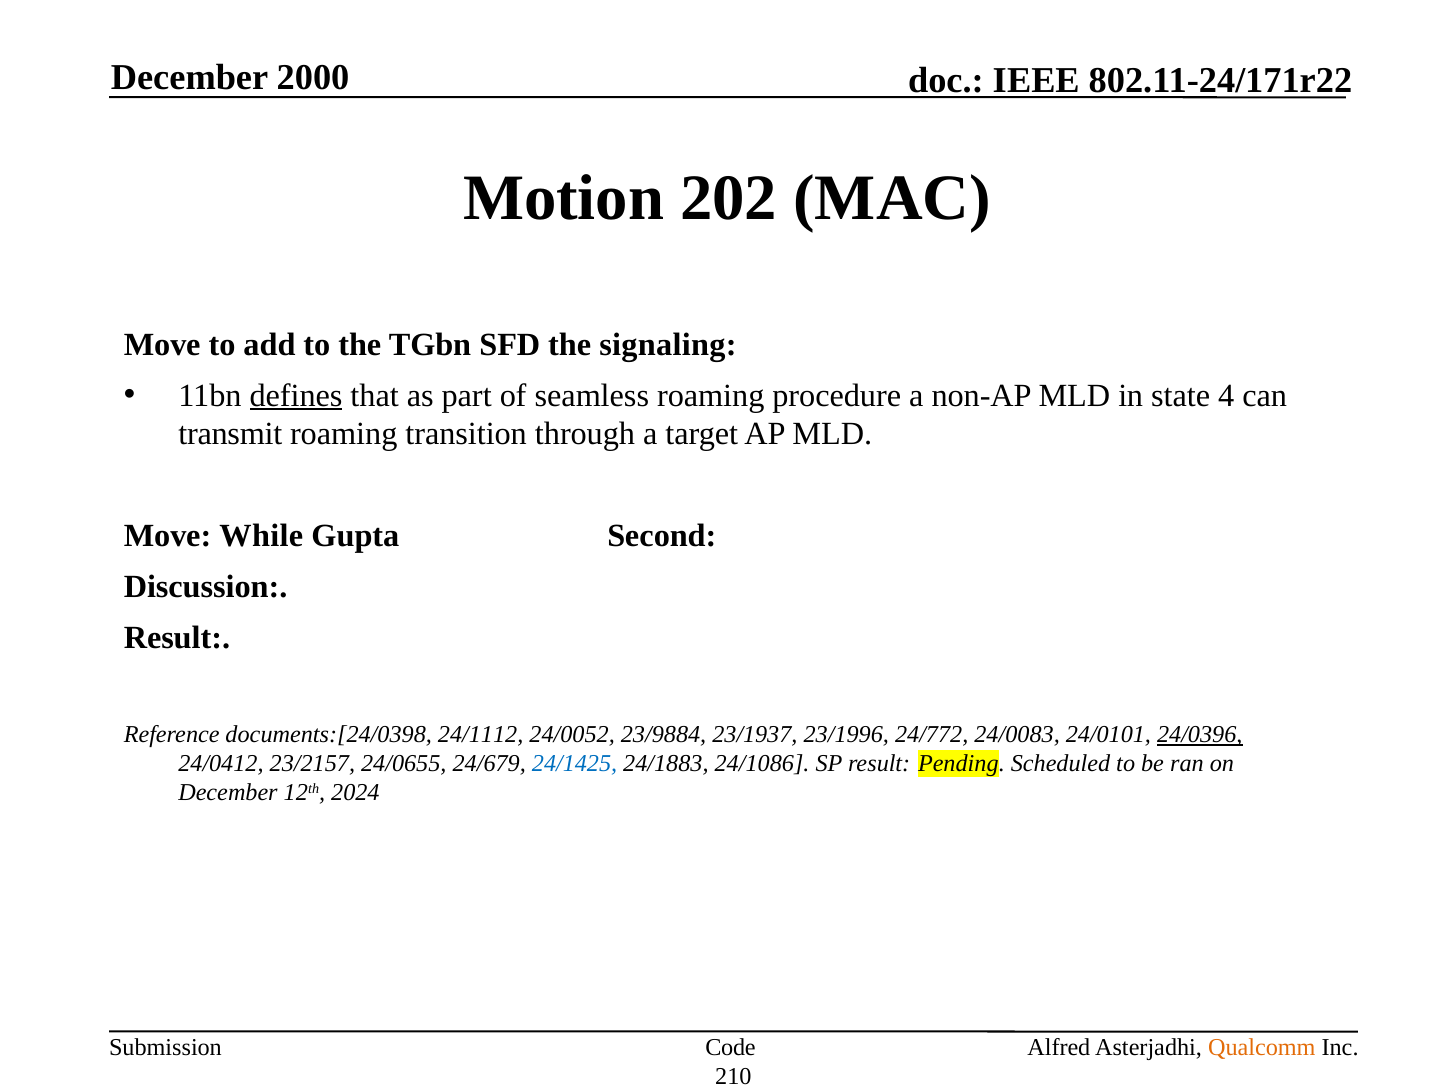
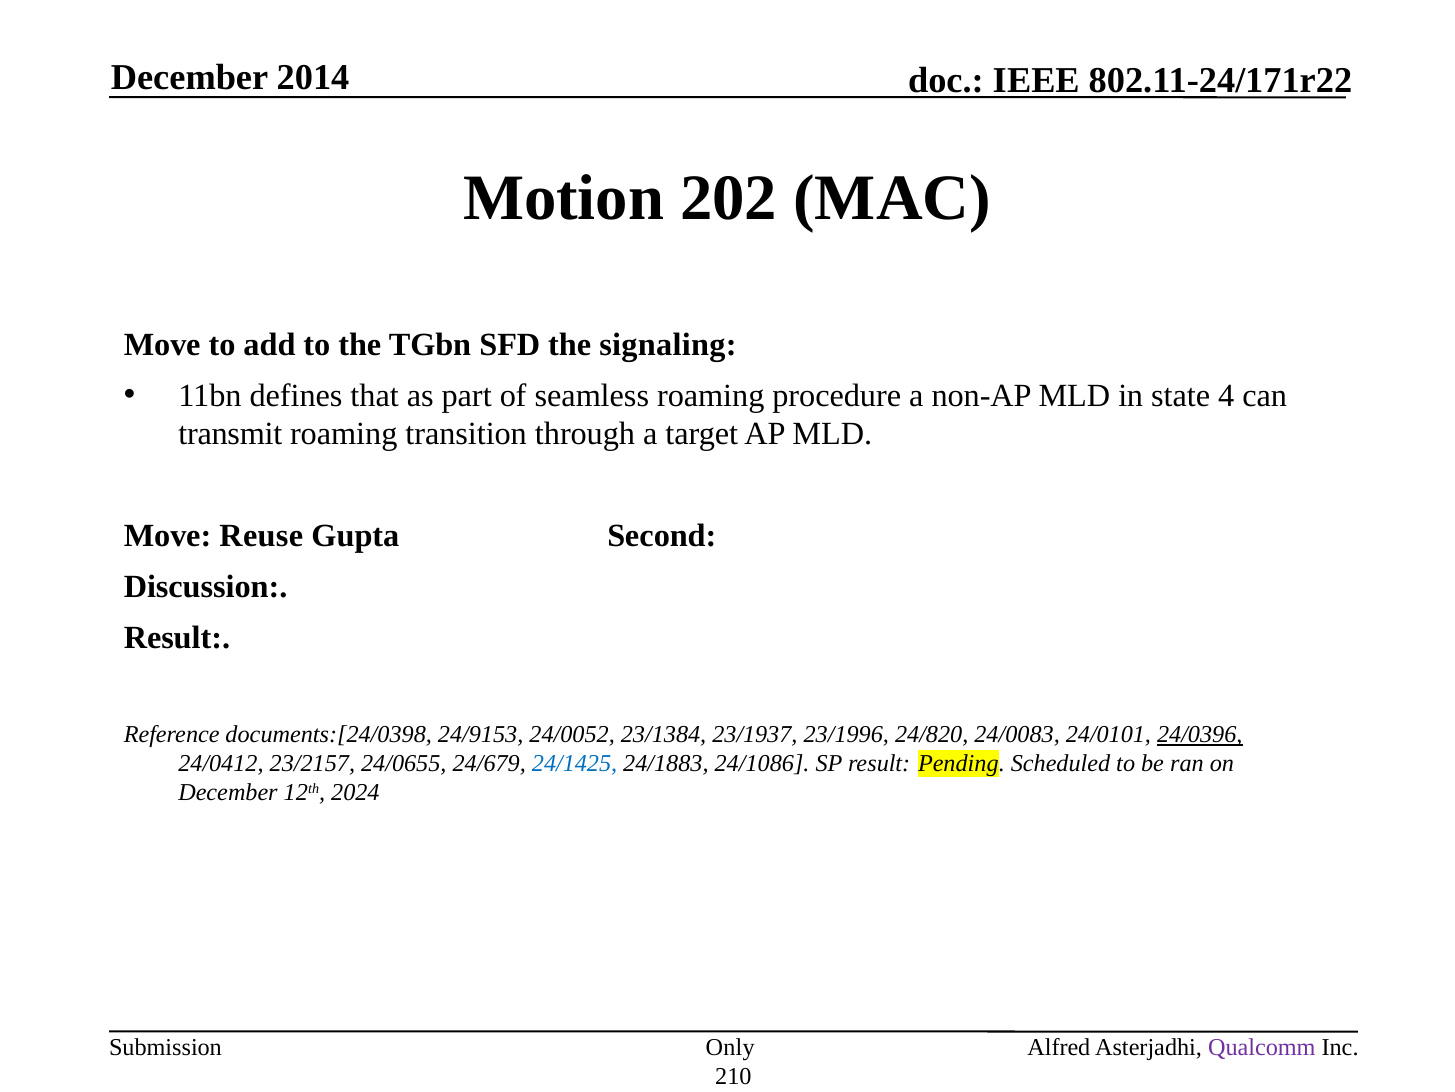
2000: 2000 -> 2014
defines underline: present -> none
While: While -> Reuse
24/1112: 24/1112 -> 24/9153
23/9884: 23/9884 -> 23/1384
24/772: 24/772 -> 24/820
Code: Code -> Only
Qualcomm colour: orange -> purple
